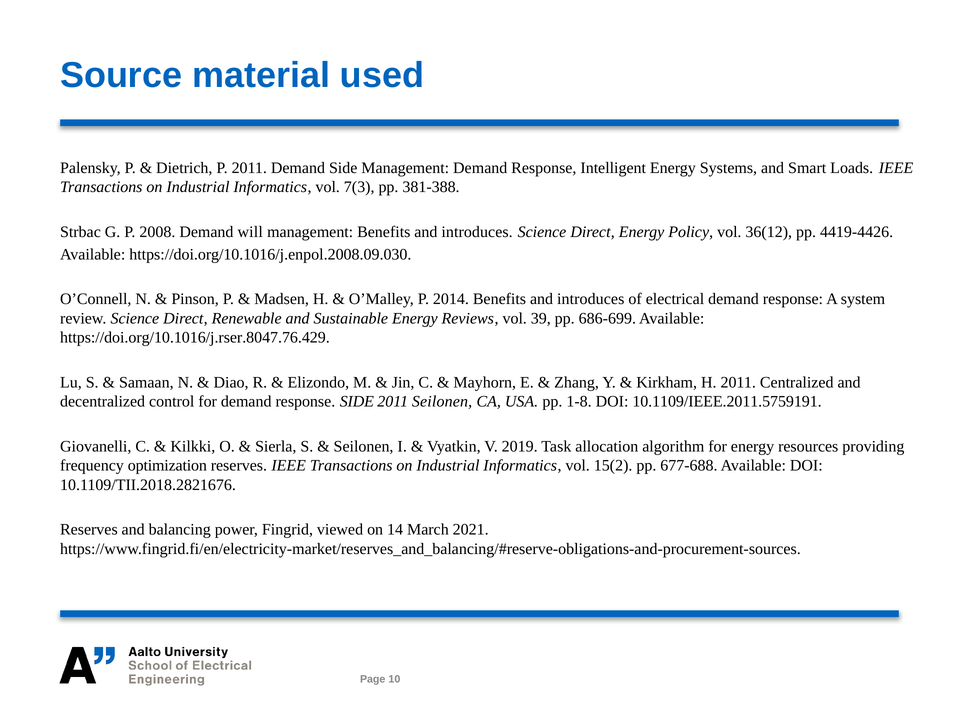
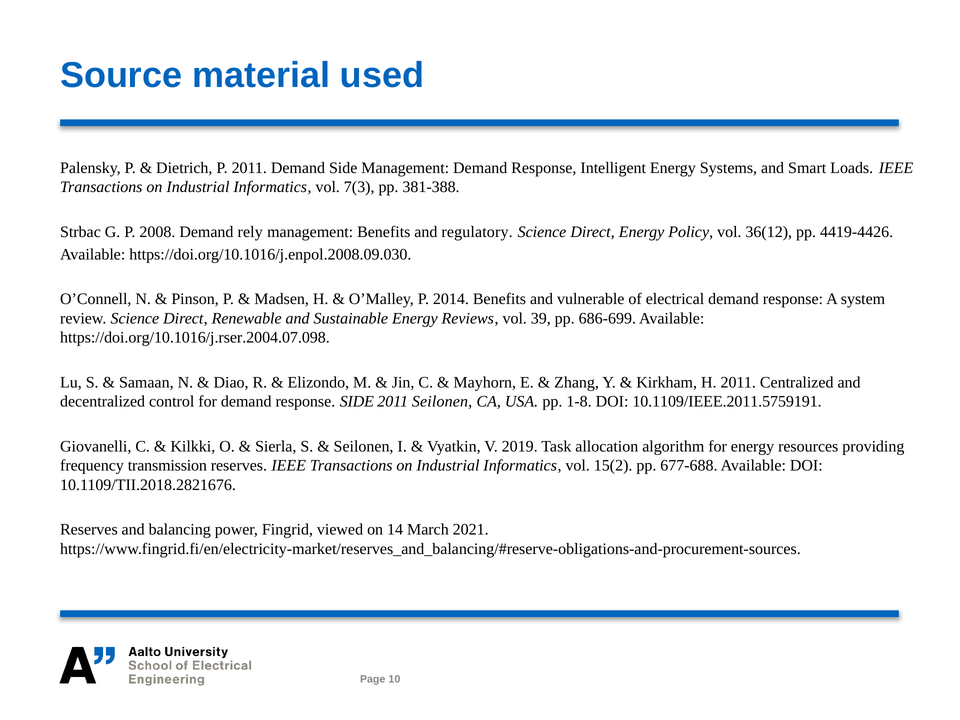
will: will -> rely
management Benefits and introduces: introduces -> regulatory
2014 Benefits and introduces: introduces -> vulnerable
https://doi.org/10.1016/j.rser.8047.76.429: https://doi.org/10.1016/j.rser.8047.76.429 -> https://doi.org/10.1016/j.rser.2004.07.098
optimization: optimization -> transmission
